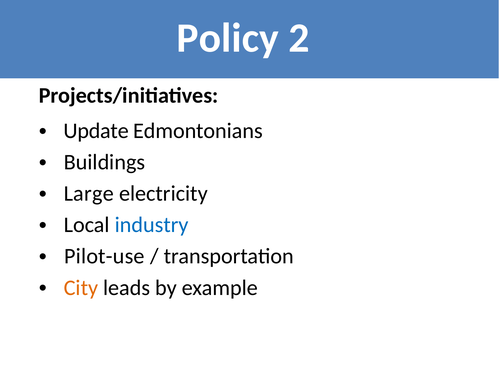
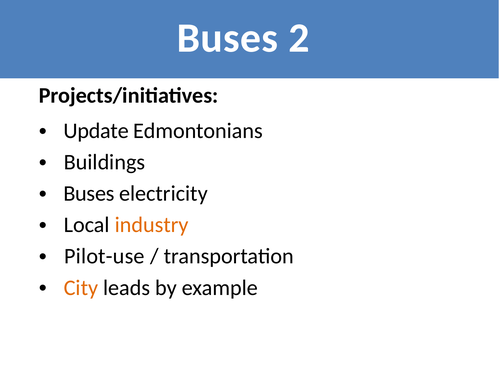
Policy at (228, 38): Policy -> Buses
Large at (89, 193): Large -> Buses
industry colour: blue -> orange
